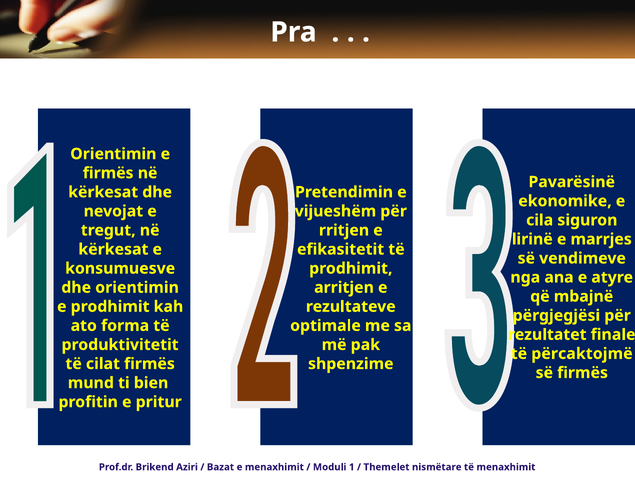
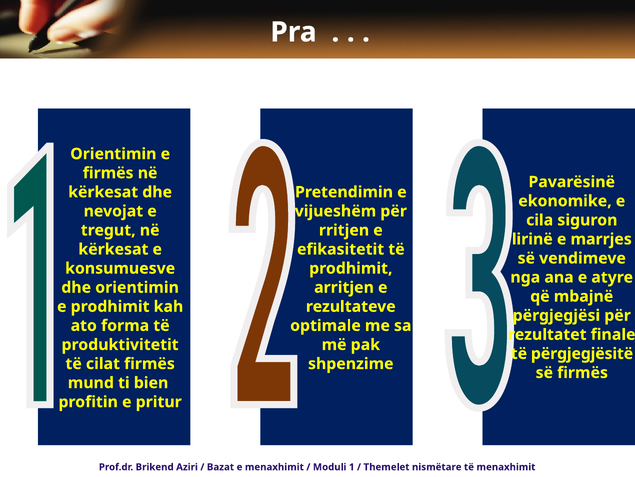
përcaktojmë: përcaktojmë -> përgjegjësitë
